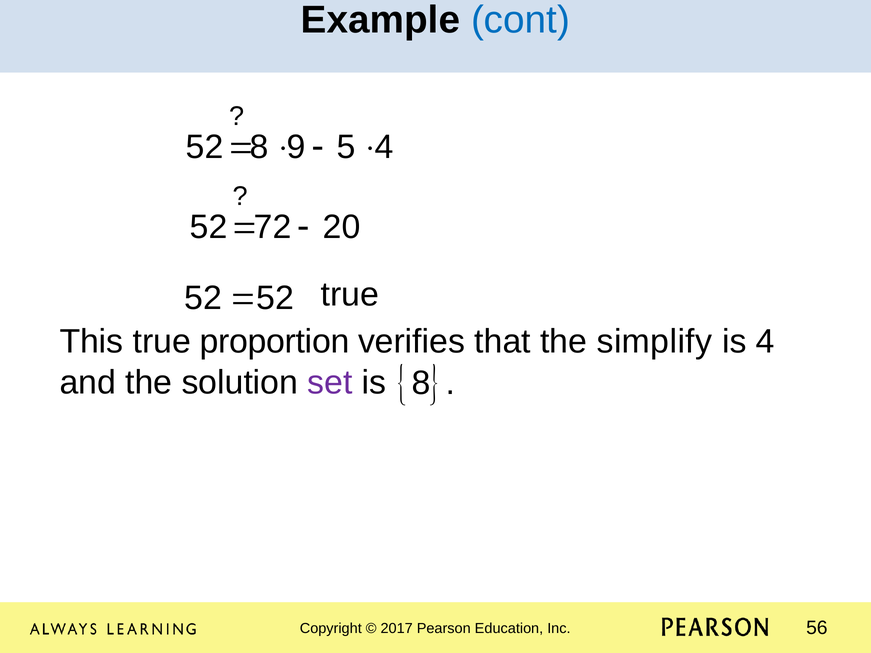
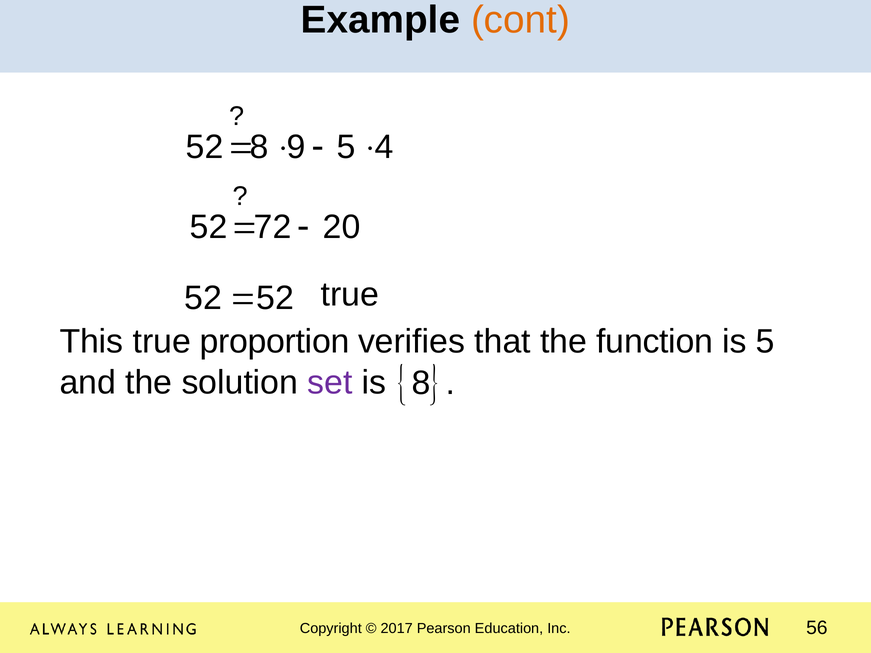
cont colour: blue -> orange
simplify: simplify -> function
is 4: 4 -> 5
